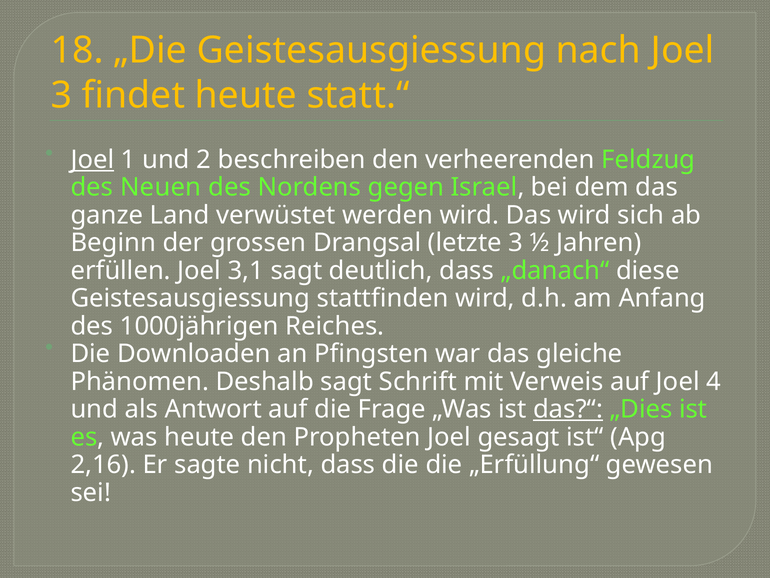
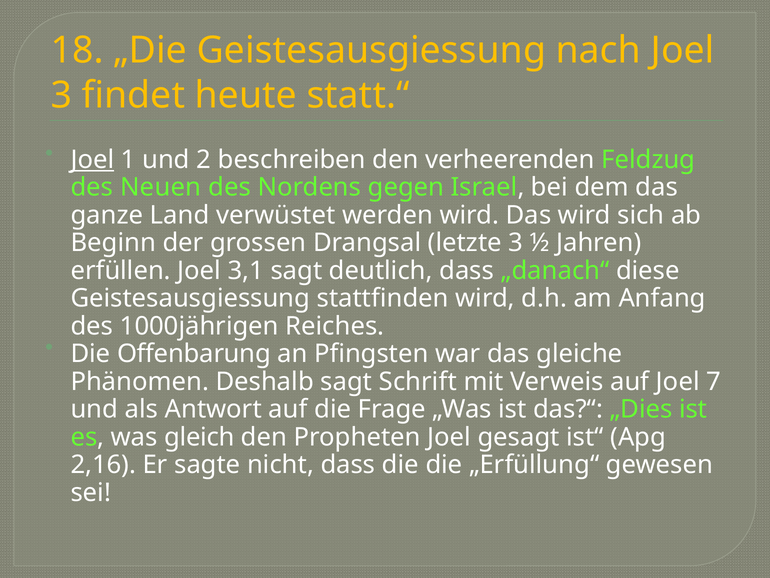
Downloaden: Downloaden -> Offenbarung
4: 4 -> 7
das?“ underline: present -> none
was heute: heute -> gleich
